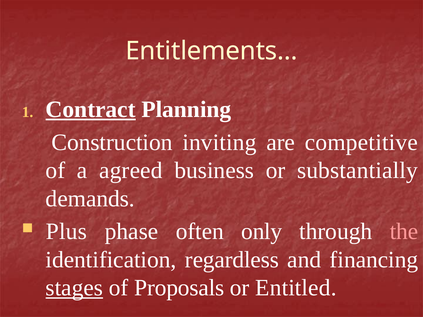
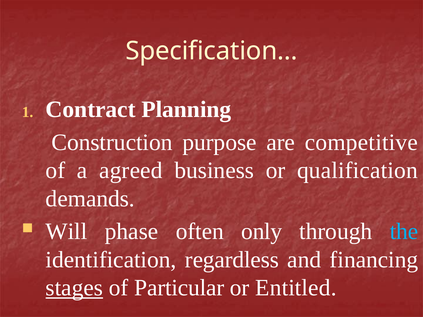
Entitlements…: Entitlements… -> Specification…
Contract underline: present -> none
inviting: inviting -> purpose
substantially: substantially -> qualification
Plus: Plus -> Will
the colour: pink -> light blue
Proposals: Proposals -> Particular
